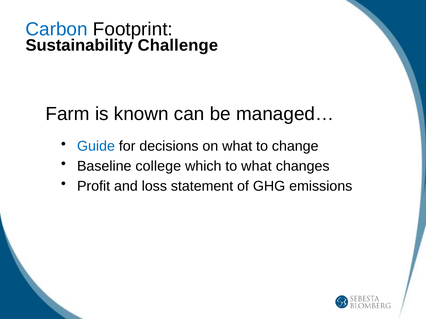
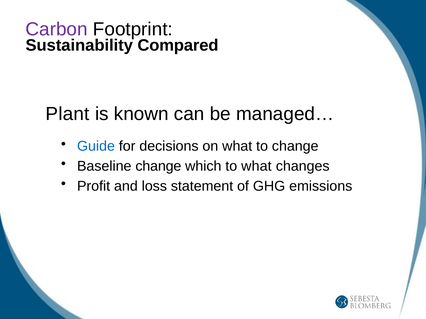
Carbon colour: blue -> purple
Challenge: Challenge -> Compared
Farm: Farm -> Plant
Baseline college: college -> change
